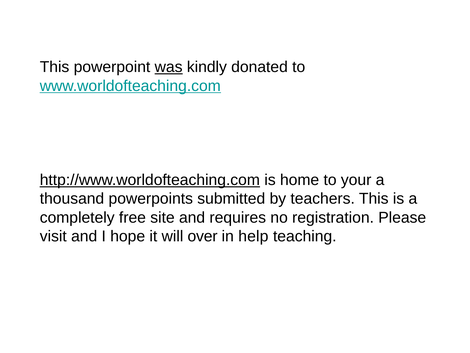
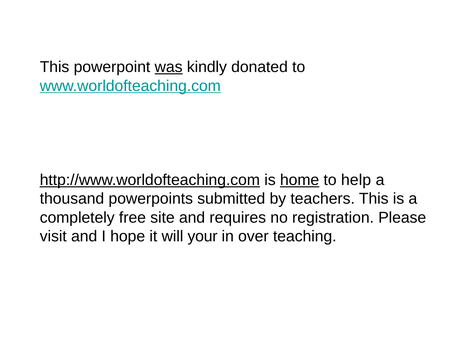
home underline: none -> present
your: your -> help
over: over -> your
help: help -> over
